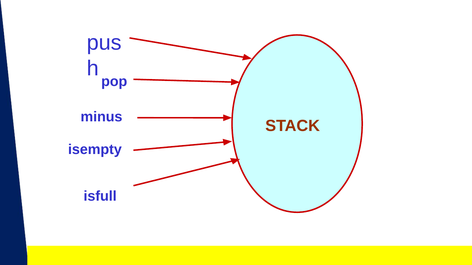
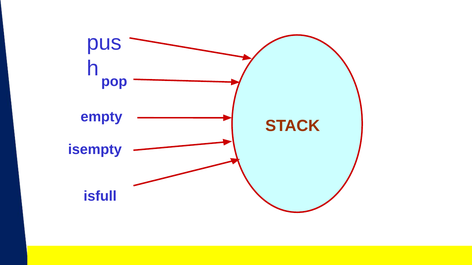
minus: minus -> empty
